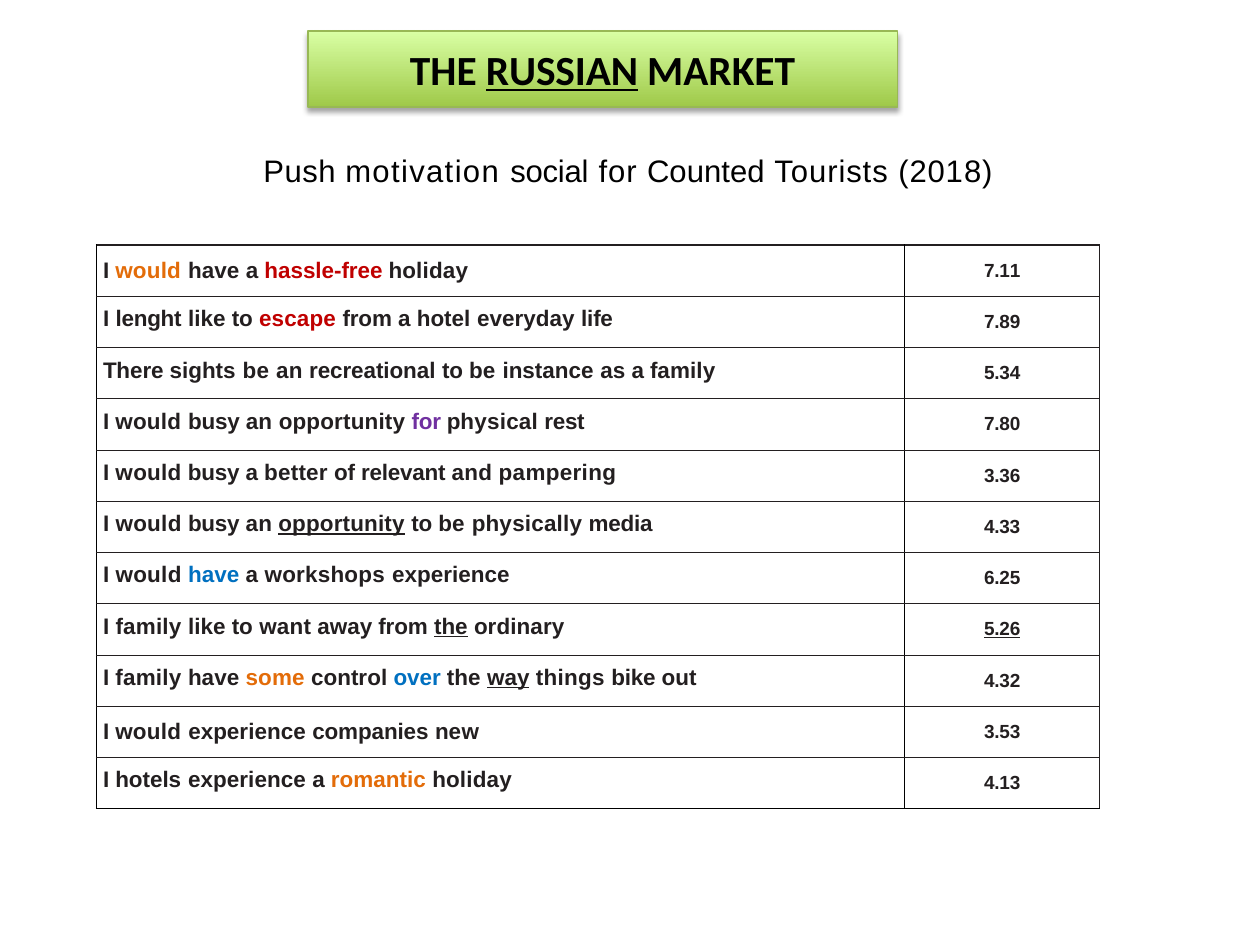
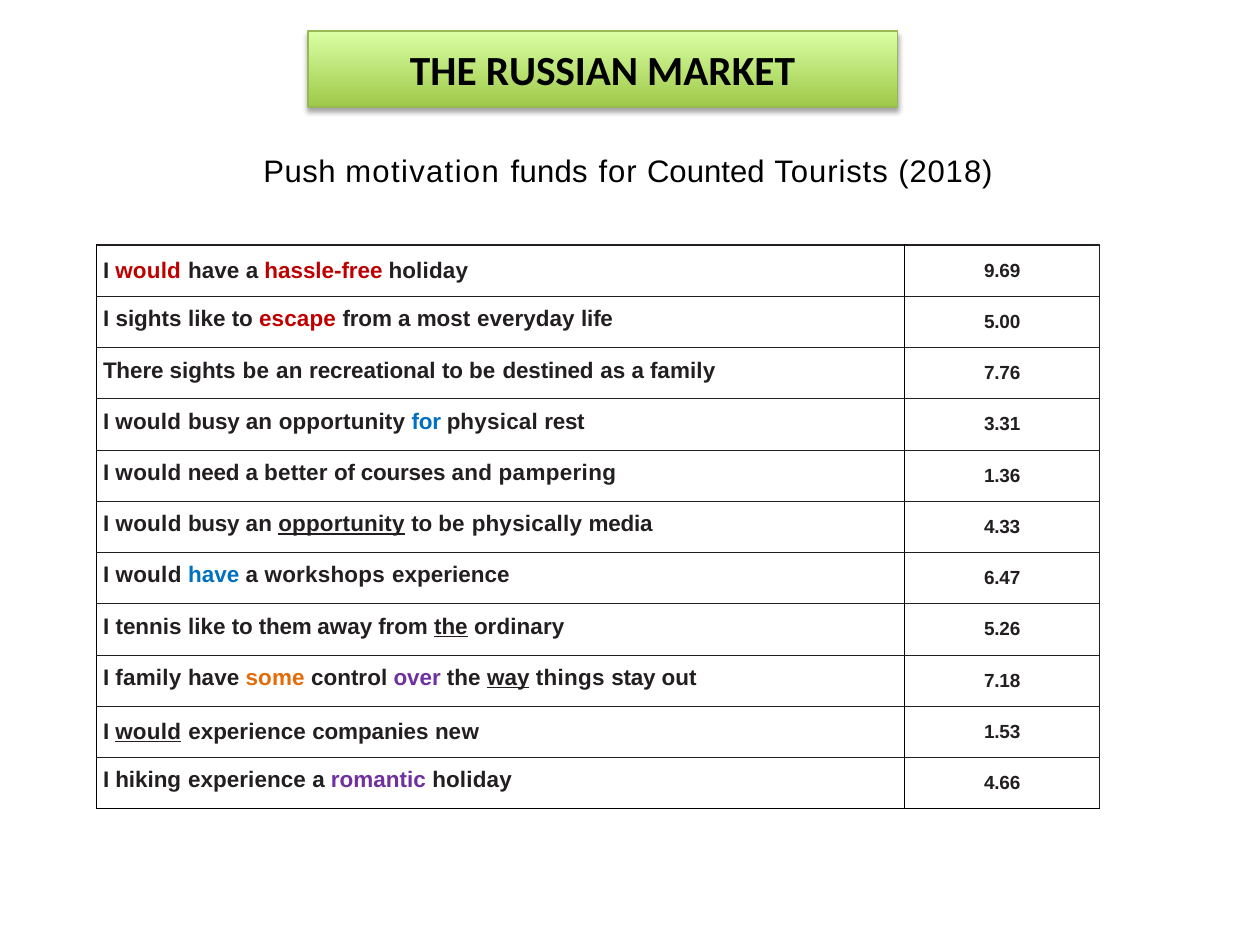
RUSSIAN underline: present -> none
social: social -> funds
would at (148, 271) colour: orange -> red
7.11: 7.11 -> 9.69
I lenght: lenght -> sights
hotel: hotel -> most
7.89: 7.89 -> 5.00
instance: instance -> destined
5.34: 5.34 -> 7.76
for at (426, 422) colour: purple -> blue
7.80: 7.80 -> 3.31
busy at (214, 473): busy -> need
relevant: relevant -> courses
3.36: 3.36 -> 1.36
6.25: 6.25 -> 6.47
family at (148, 626): family -> tennis
want: want -> them
5.26 underline: present -> none
over colour: blue -> purple
bike: bike -> stay
4.32: 4.32 -> 7.18
would at (148, 732) underline: none -> present
3.53: 3.53 -> 1.53
hotels: hotels -> hiking
romantic colour: orange -> purple
4.13: 4.13 -> 4.66
